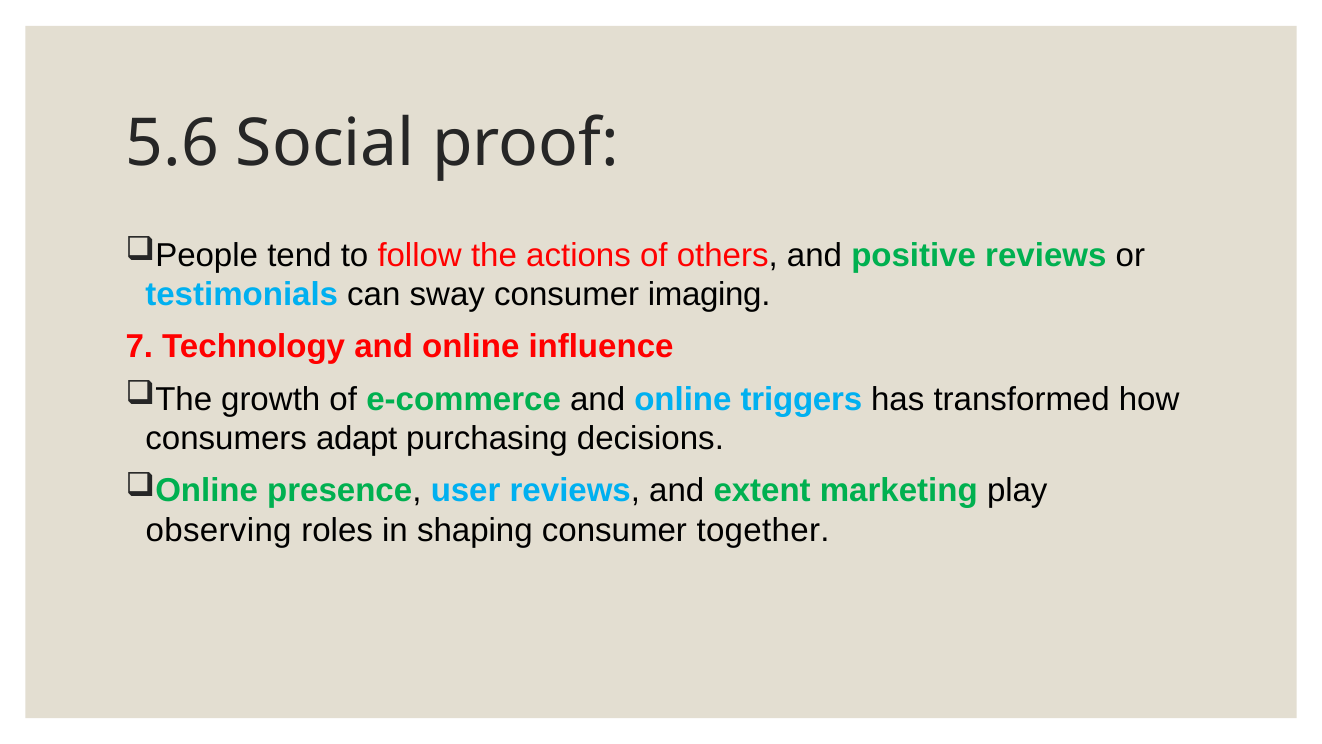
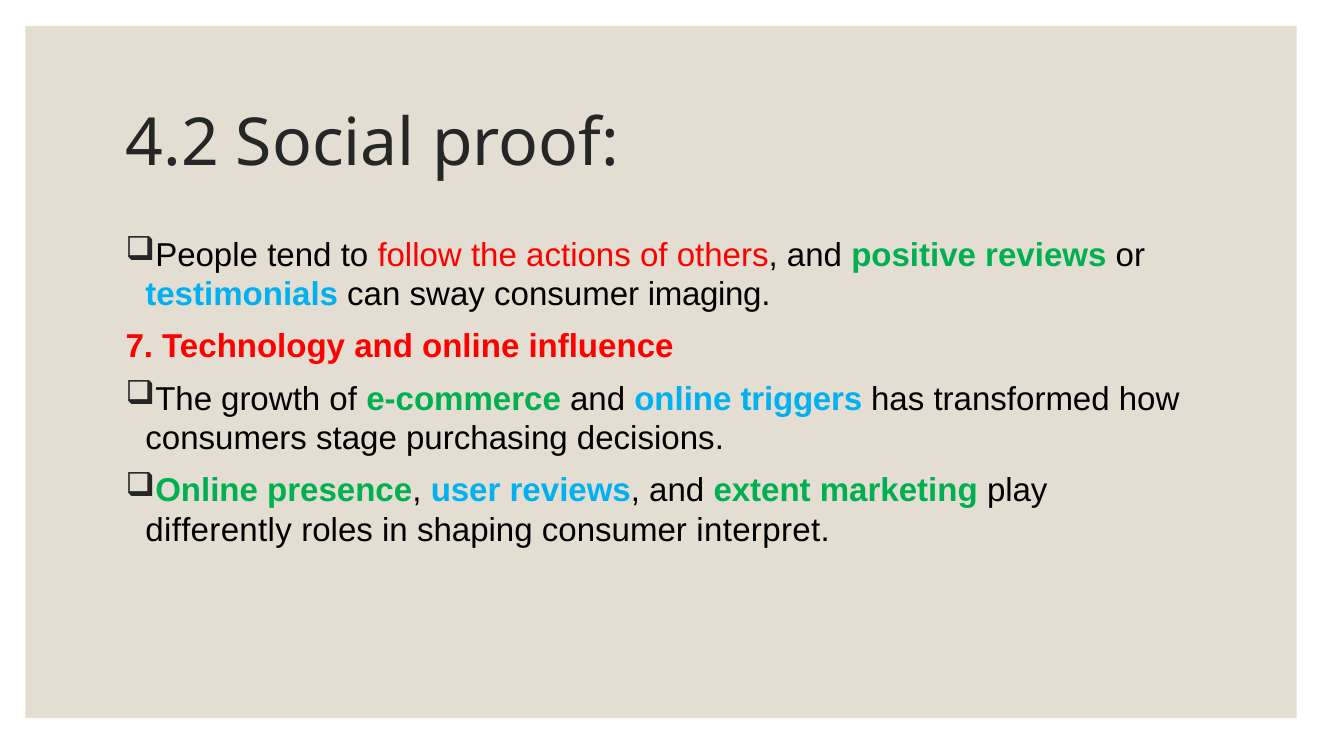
5.6: 5.6 -> 4.2
adapt: adapt -> stage
observing: observing -> differently
together: together -> interpret
